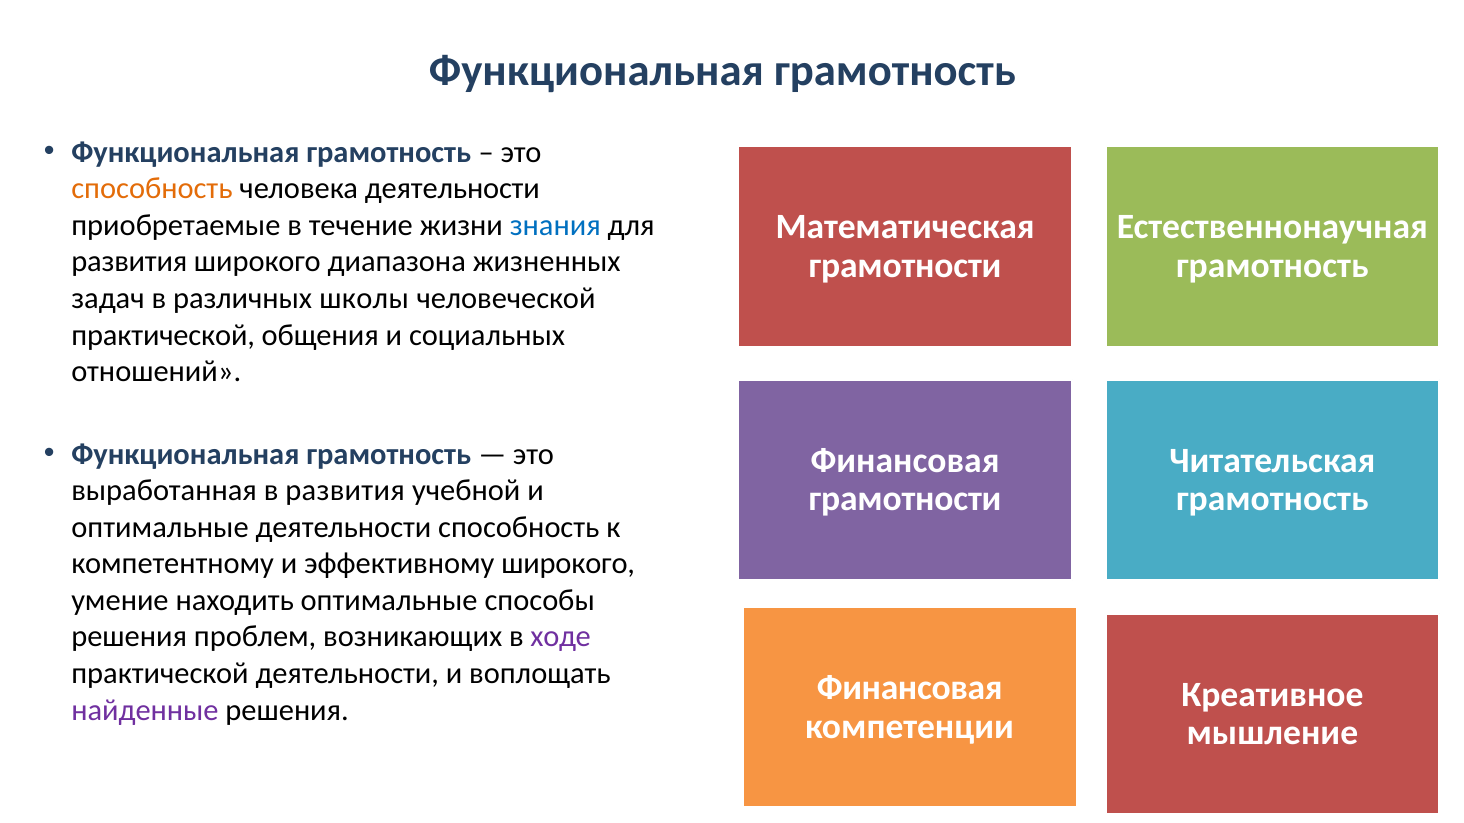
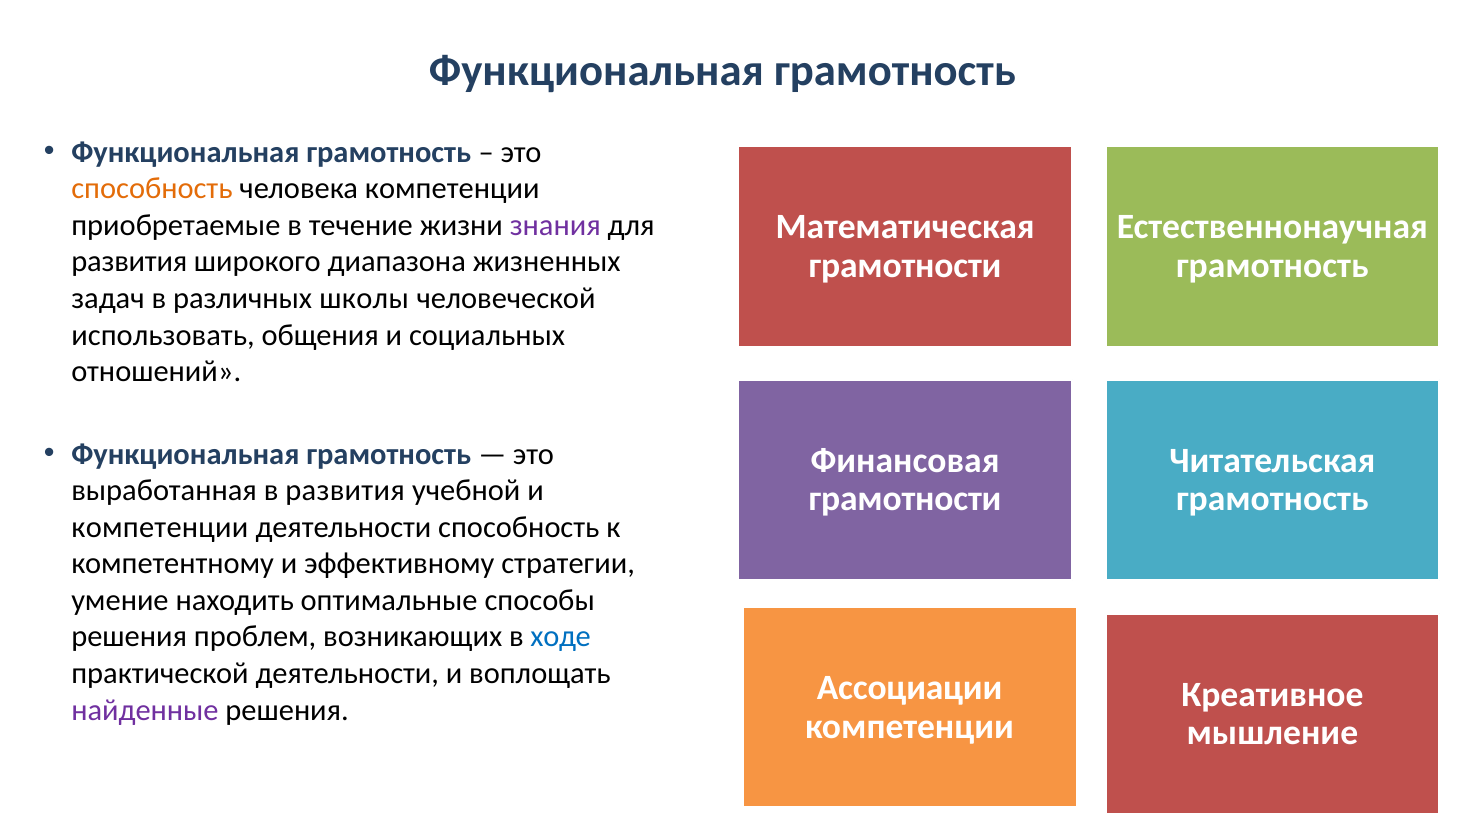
человека деятельности: деятельности -> компетенции
знания colour: blue -> purple
практической at (163, 335): практической -> использовать
оптимальные at (160, 527): оптимальные -> компетенции
эффективному широкого: широкого -> стратегии
ходе colour: purple -> blue
Финансовая at (910, 688): Финансовая -> Ассоциации
